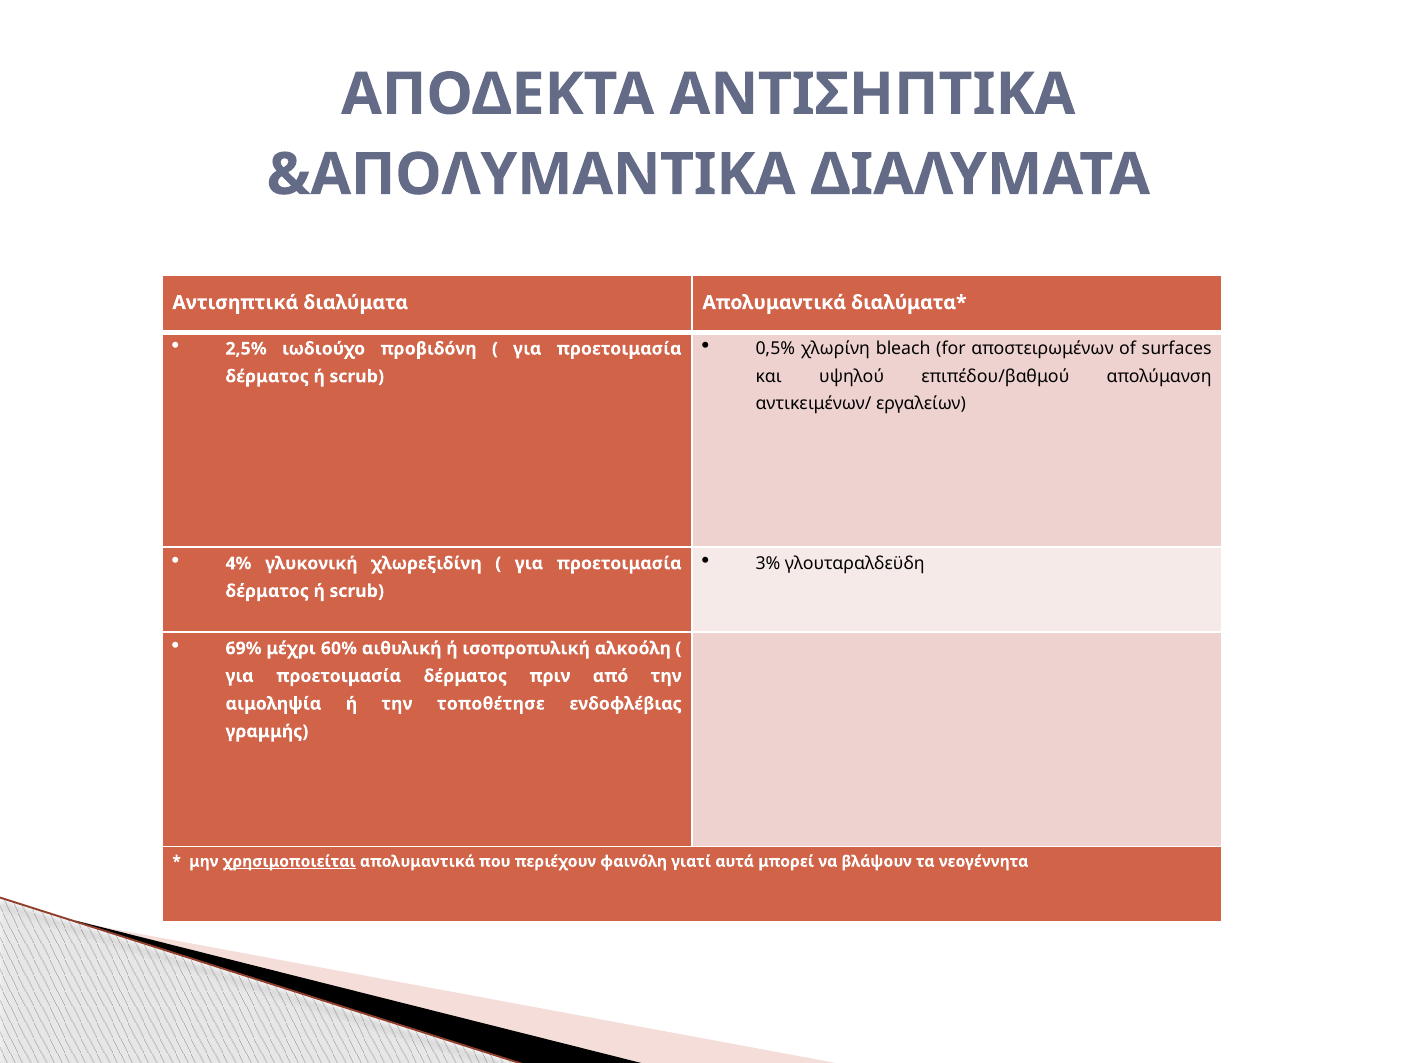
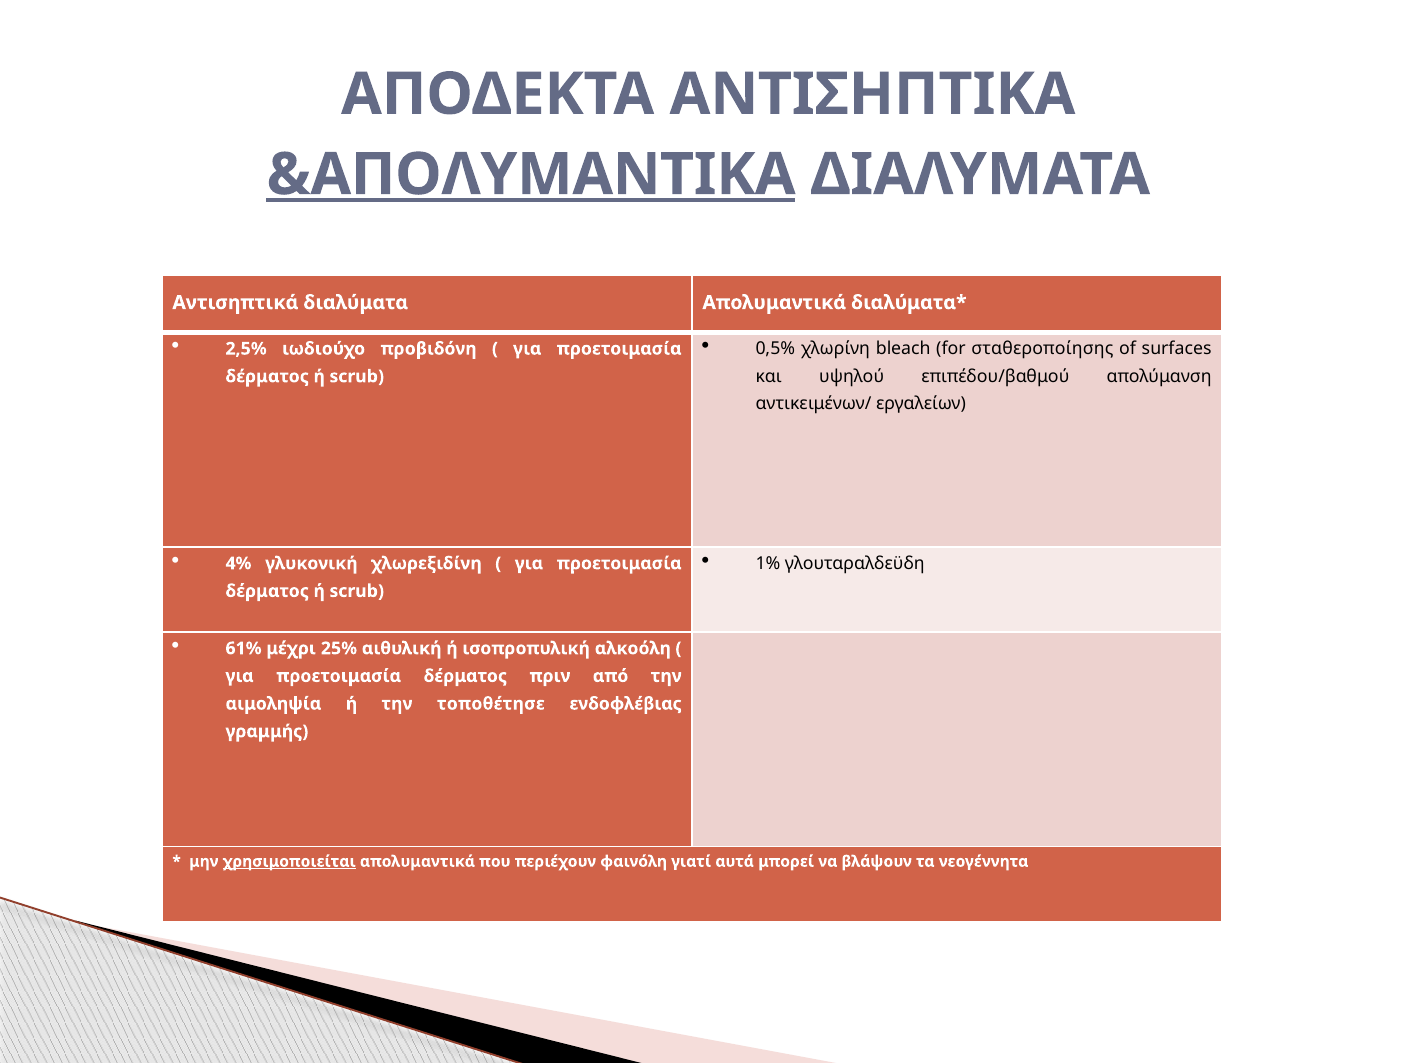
&ΑΠΟΛΥΜΑΝΤΙΚΑ underline: none -> present
αποστειρωμένων: αποστειρωμένων -> σταθεροποίησης
3%: 3% -> 1%
69%: 69% -> 61%
60%: 60% -> 25%
